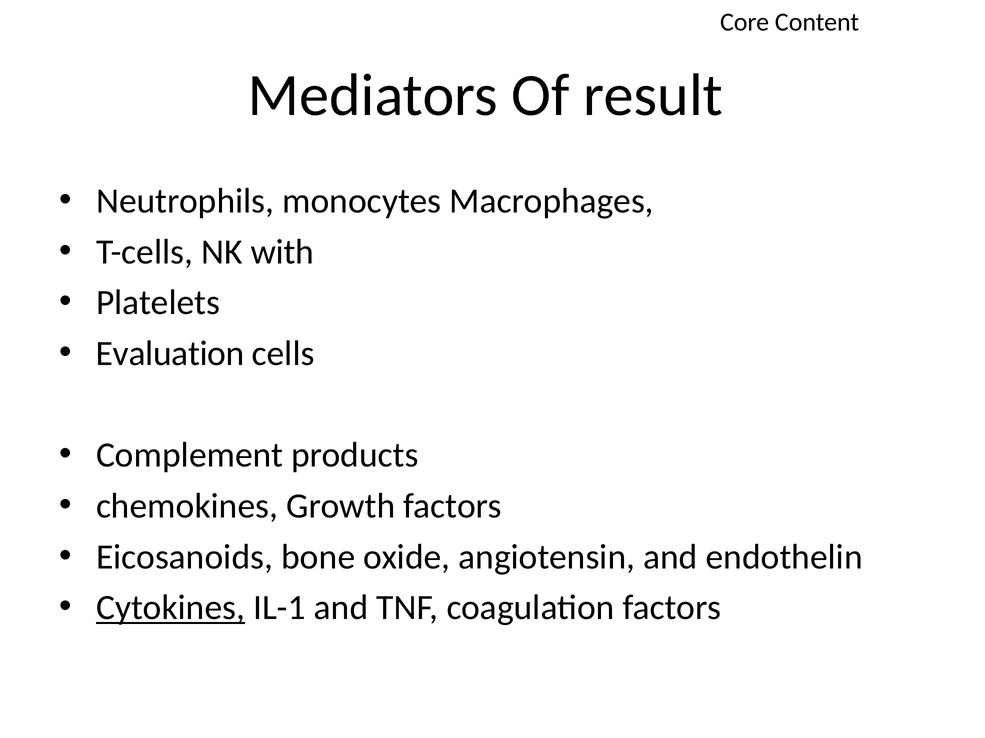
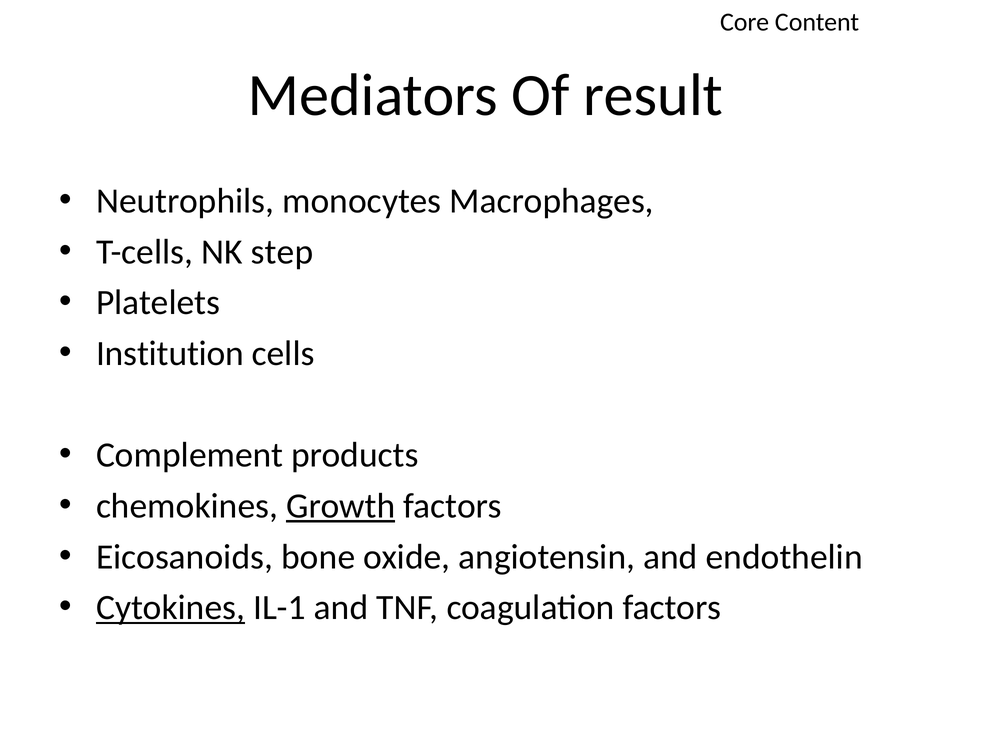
with: with -> step
Evaluation: Evaluation -> Institution
Growth underline: none -> present
